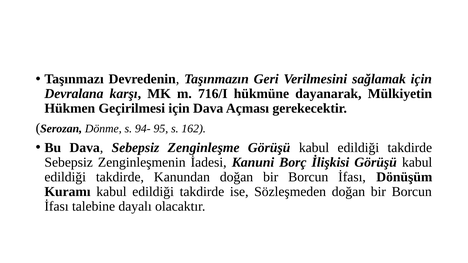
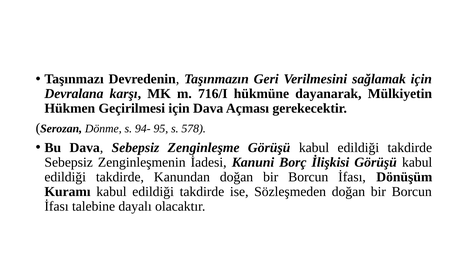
162: 162 -> 578
